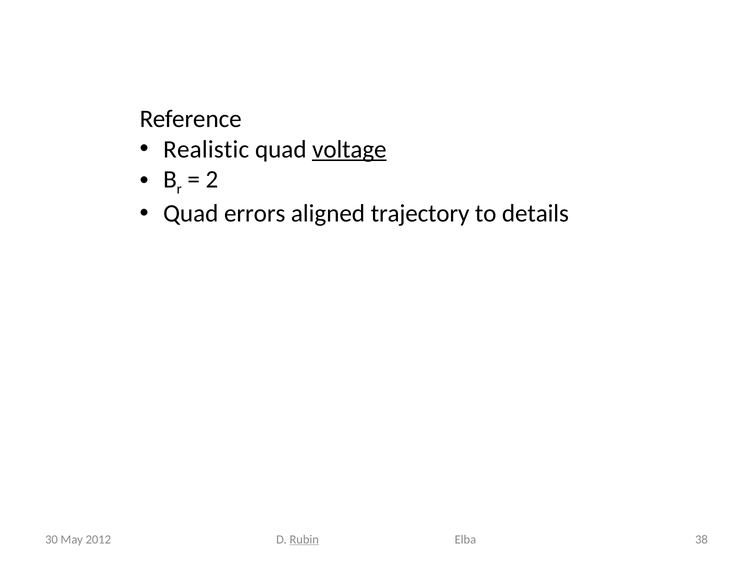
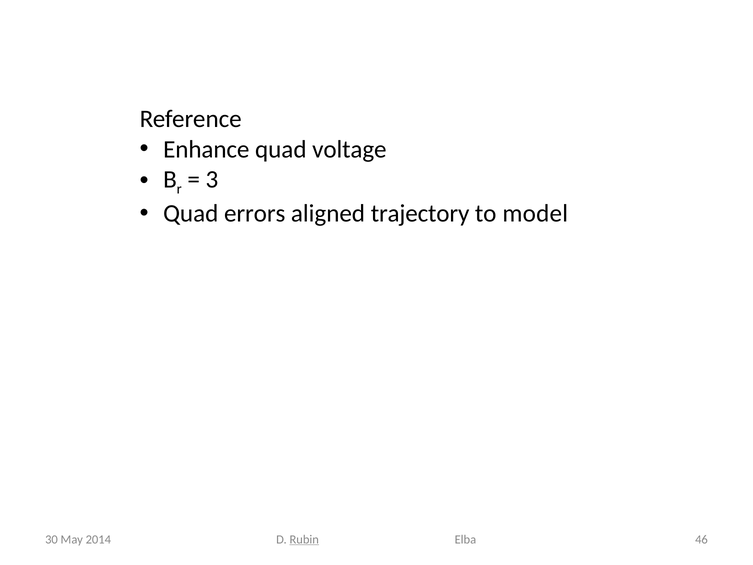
Realistic: Realistic -> Enhance
voltage underline: present -> none
2: 2 -> 3
details: details -> model
38: 38 -> 46
2012: 2012 -> 2014
